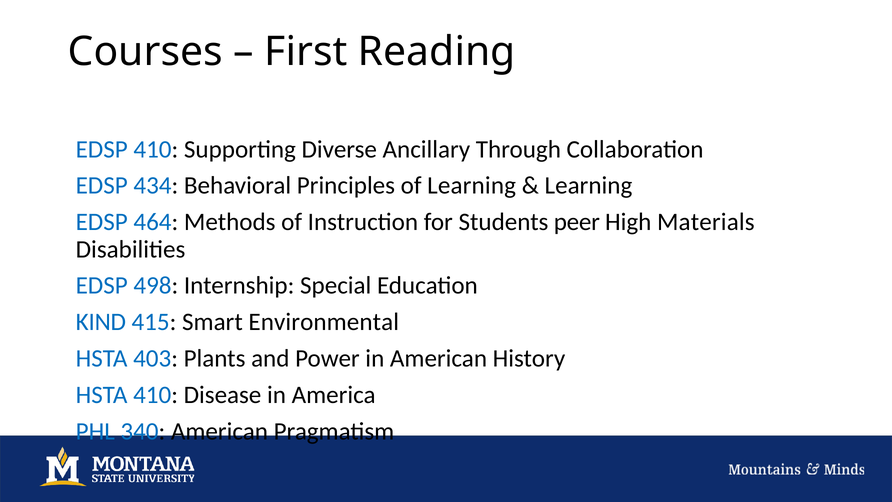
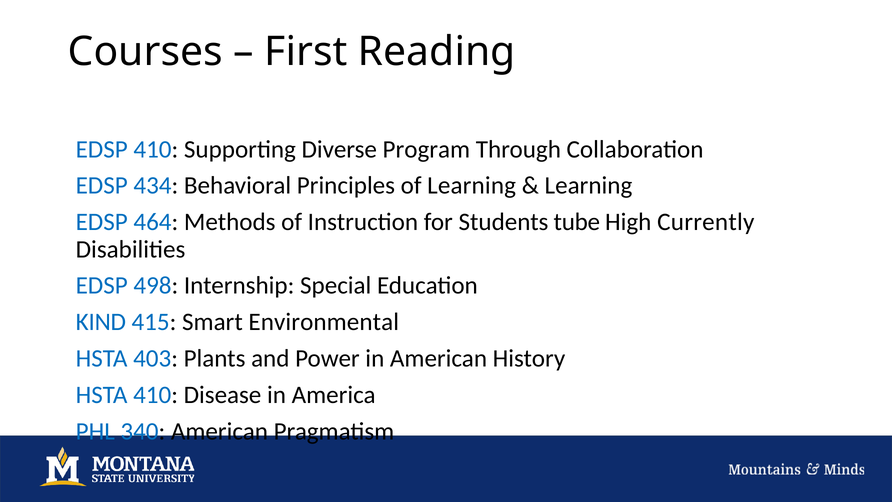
Ancillary: Ancillary -> Program
peer: peer -> tube
Materials: Materials -> Currently
